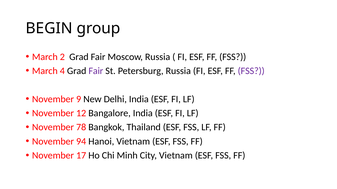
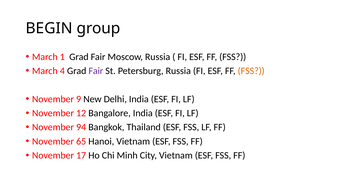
2: 2 -> 1
FSS at (251, 71) colour: purple -> orange
78: 78 -> 94
94: 94 -> 65
